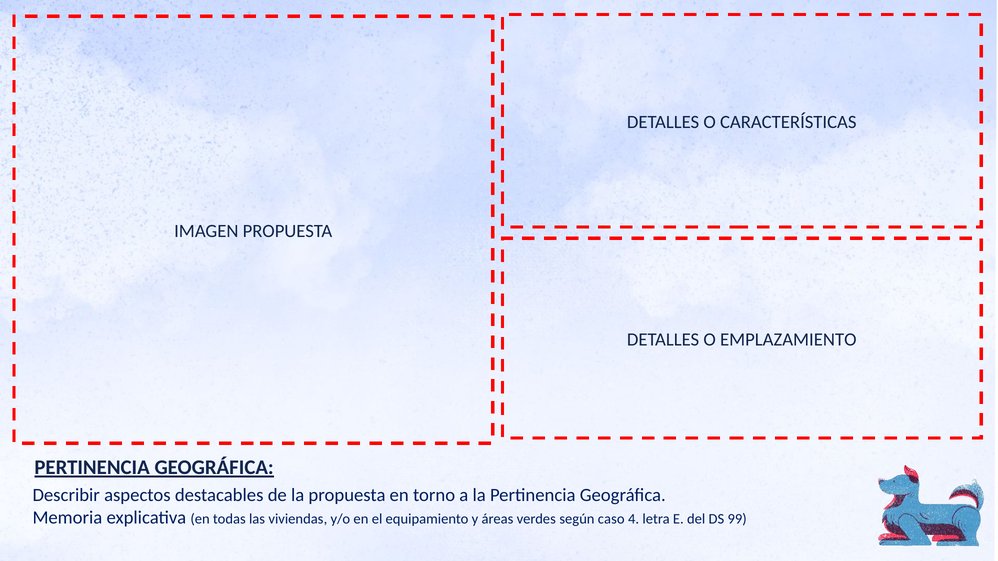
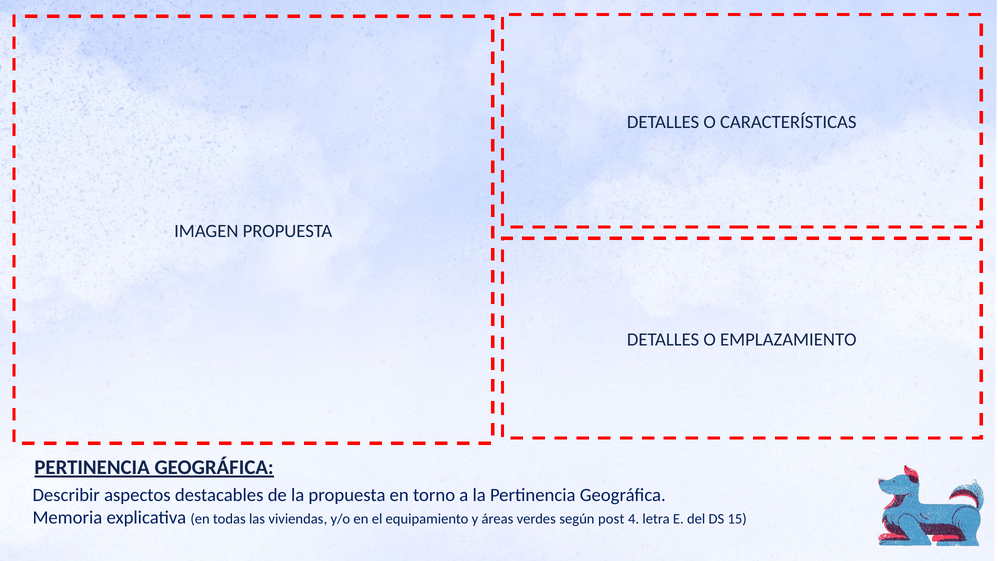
caso: caso -> post
99: 99 -> 15
